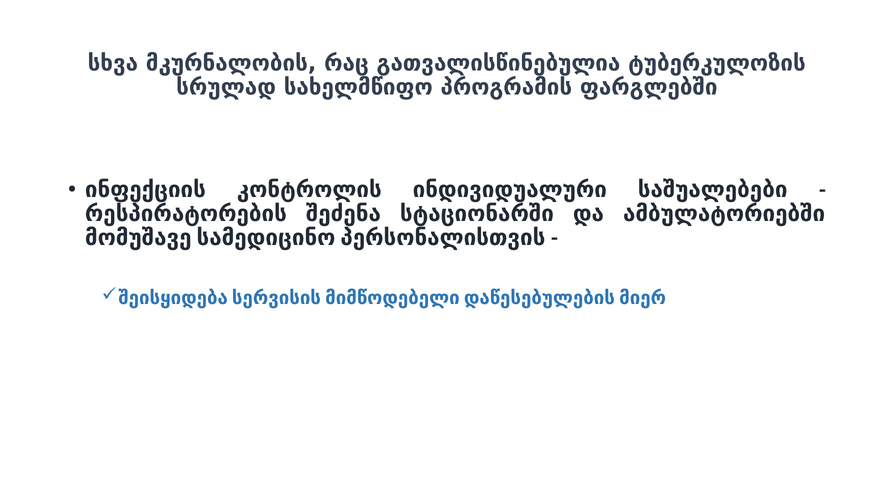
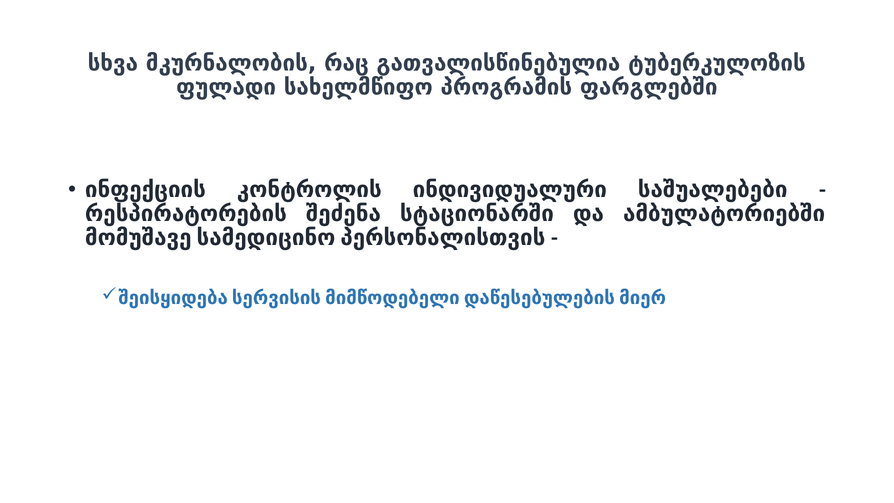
სრულად: სრულად -> ფულადი
